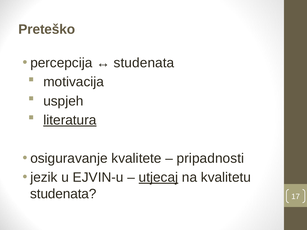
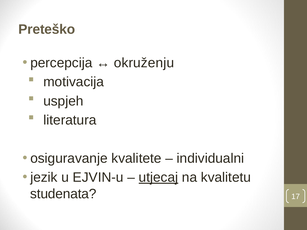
studenata at (144, 63): studenata -> okruženju
literatura underline: present -> none
pripadnosti: pripadnosti -> individualni
